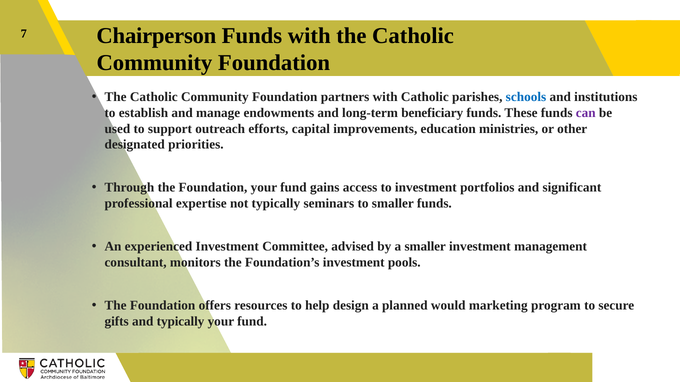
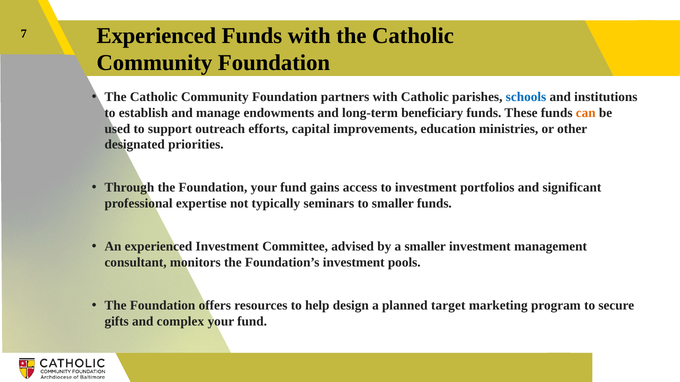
Chairperson at (156, 36): Chairperson -> Experienced
can colour: purple -> orange
would: would -> target
and typically: typically -> complex
